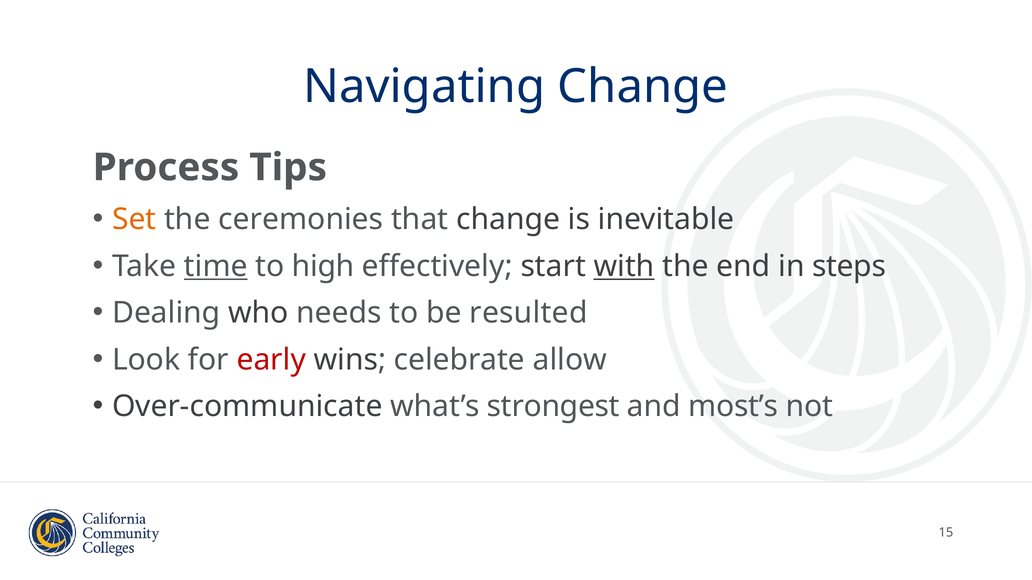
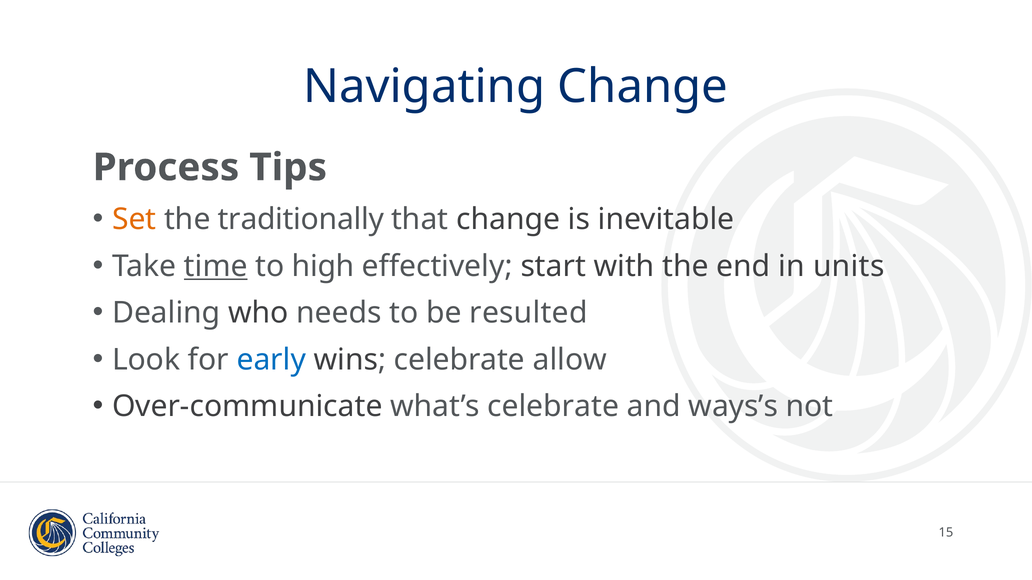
ceremonies: ceremonies -> traditionally
with underline: present -> none
steps: steps -> units
early colour: red -> blue
what’s strongest: strongest -> celebrate
most’s: most’s -> ways’s
